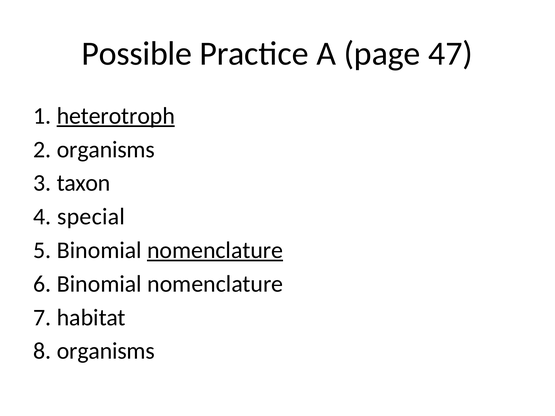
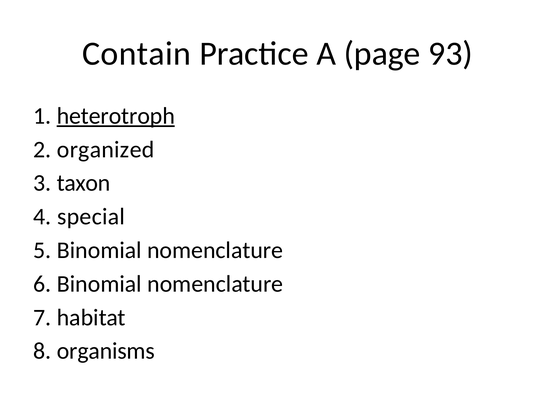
Possible: Possible -> Contain
47: 47 -> 93
2 organisms: organisms -> organized
nomenclature at (215, 250) underline: present -> none
